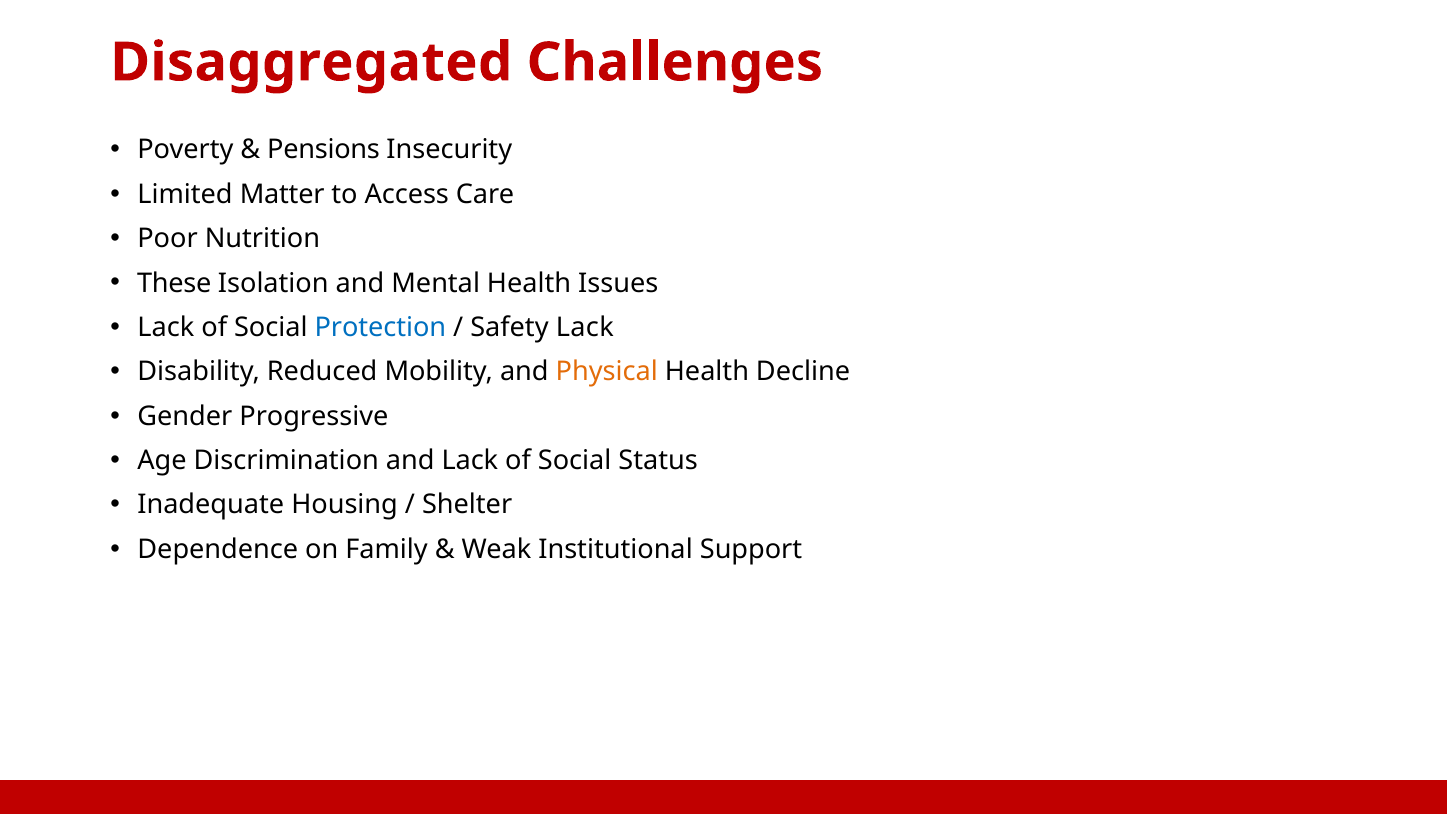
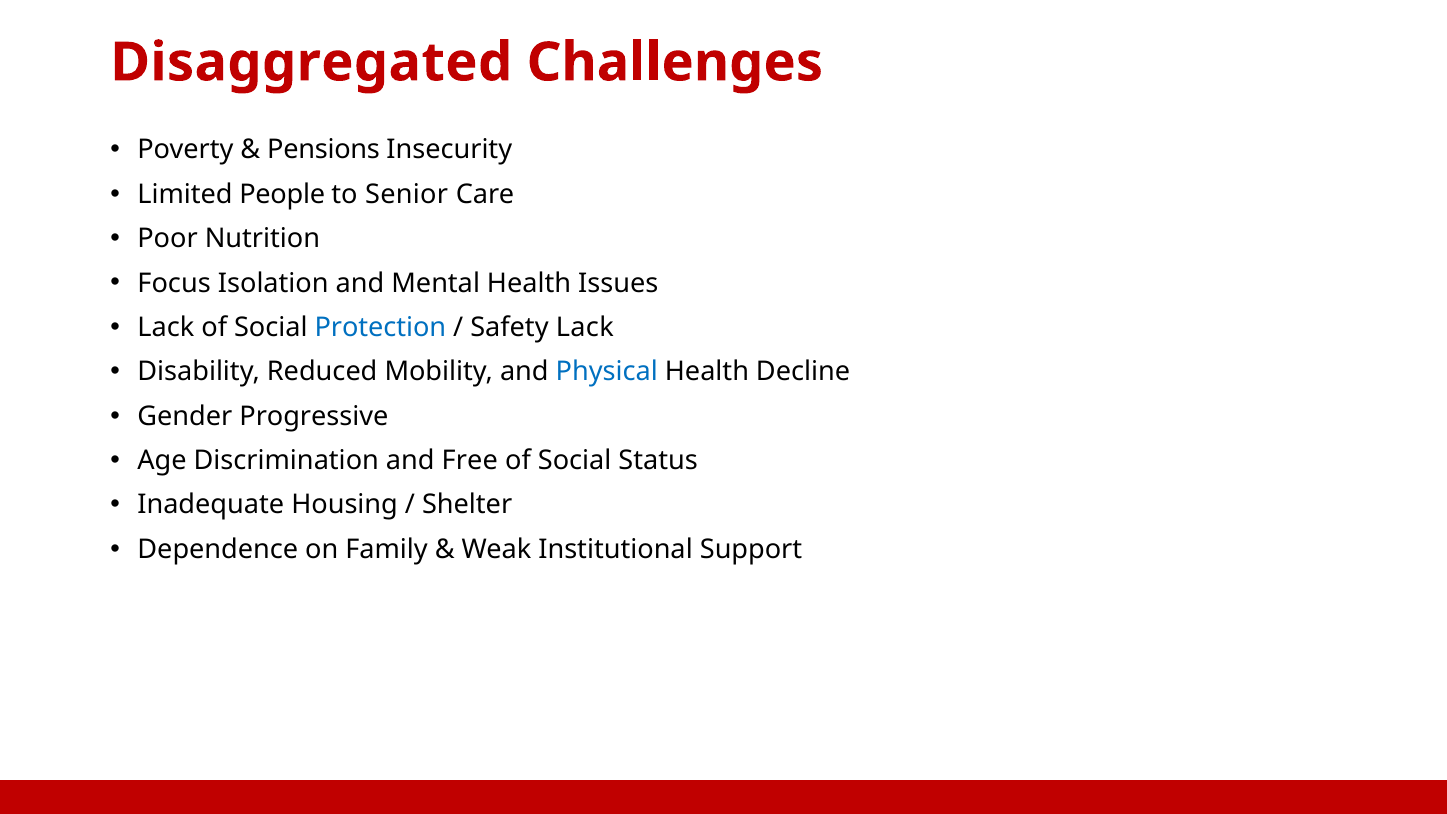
Matter: Matter -> People
Access: Access -> Senior
These: These -> Focus
Physical colour: orange -> blue
and Lack: Lack -> Free
